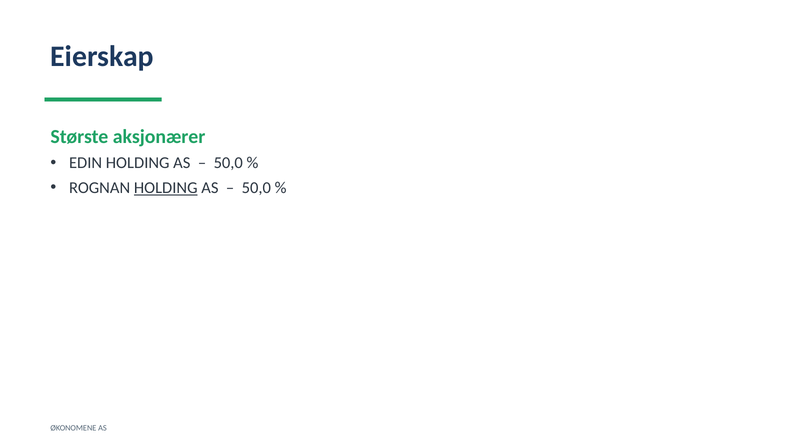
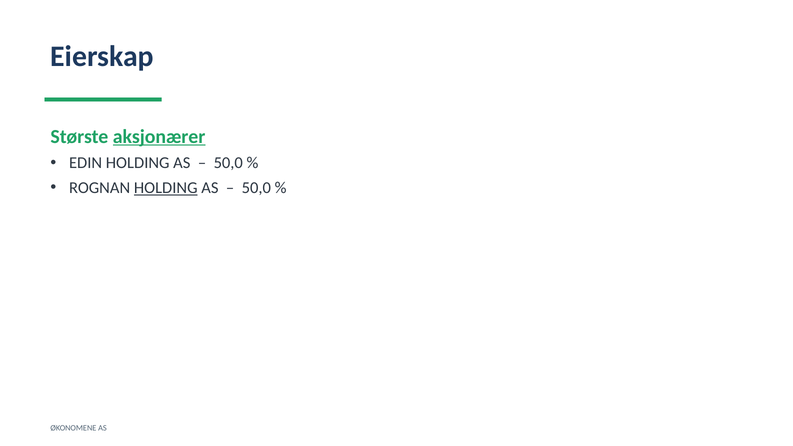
aksjonærer underline: none -> present
